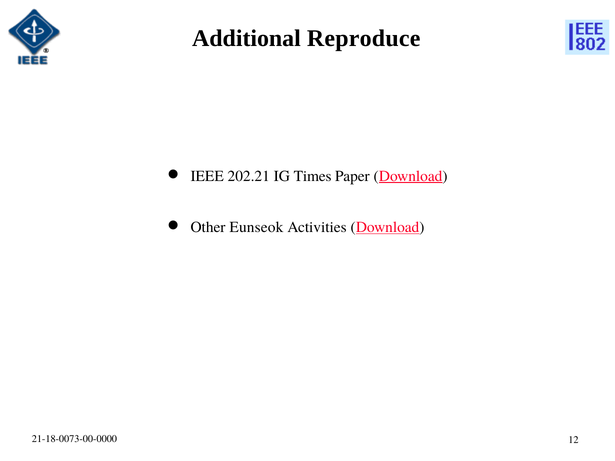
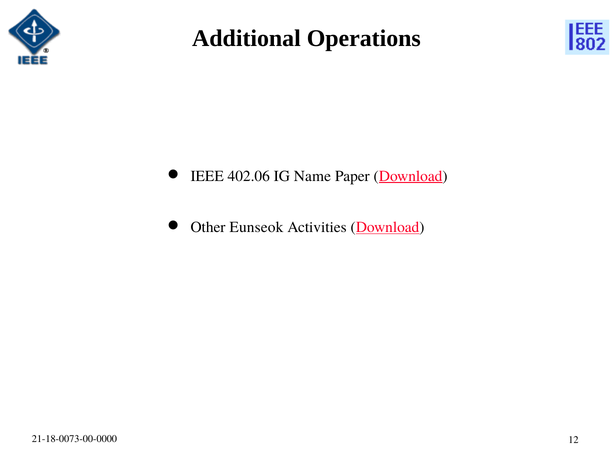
Reproduce: Reproduce -> Operations
202.21: 202.21 -> 402.06
Times: Times -> Name
